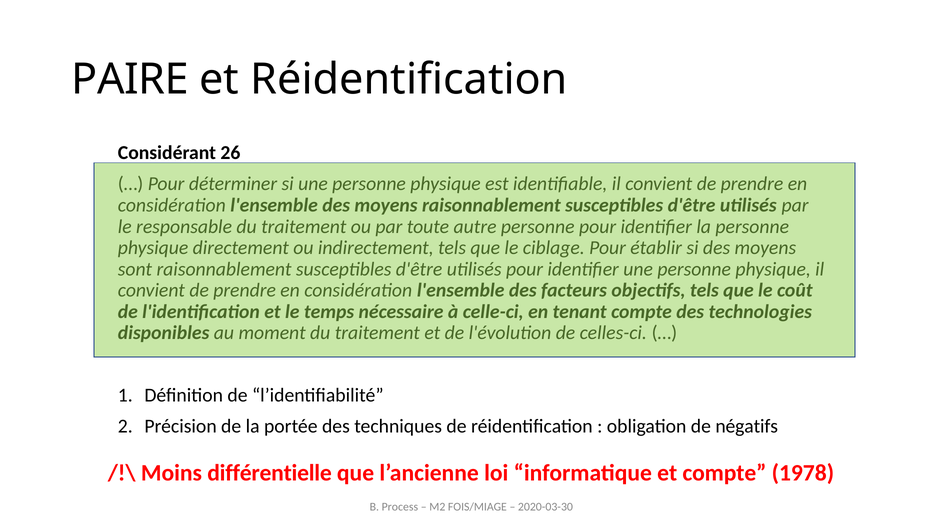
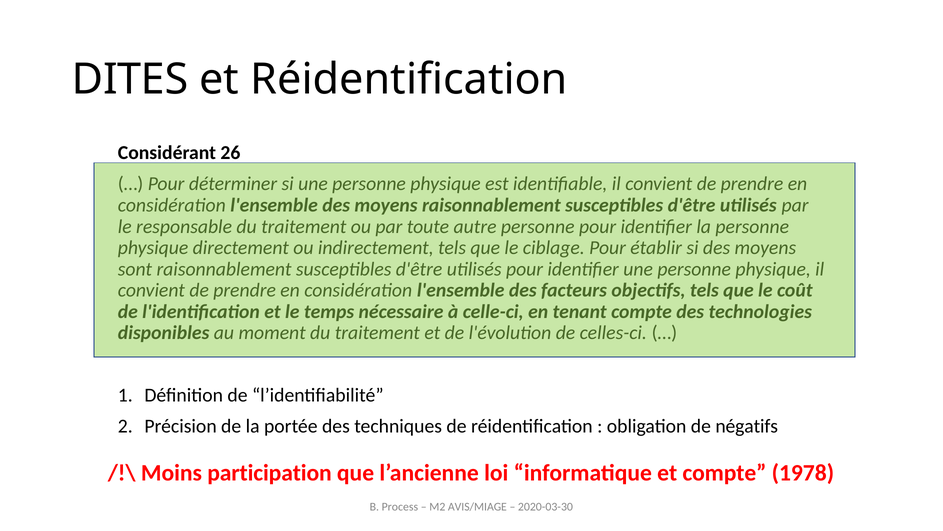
PAIRE: PAIRE -> DITES
différentielle: différentielle -> participation
FOIS/MIAGE: FOIS/MIAGE -> AVIS/MIAGE
